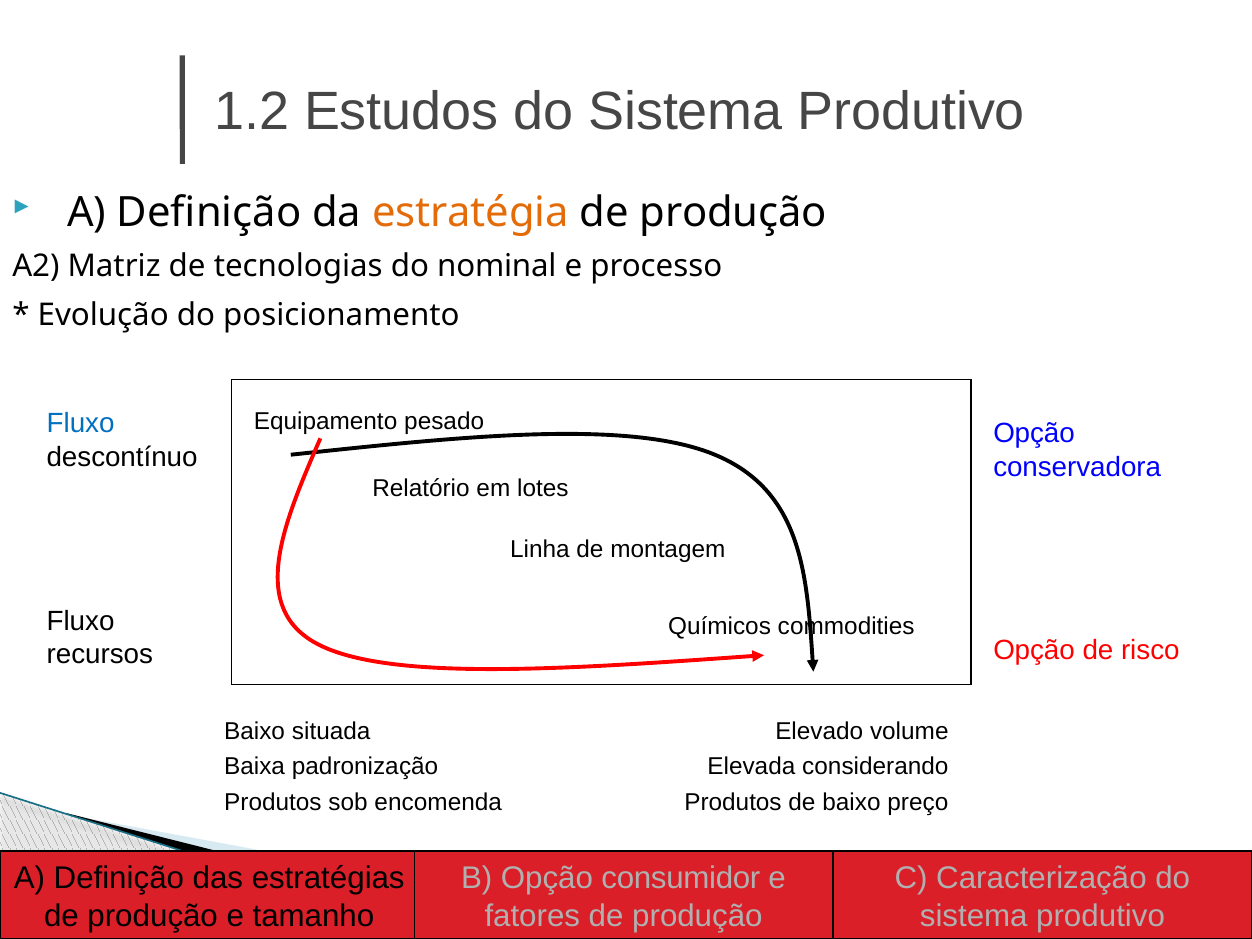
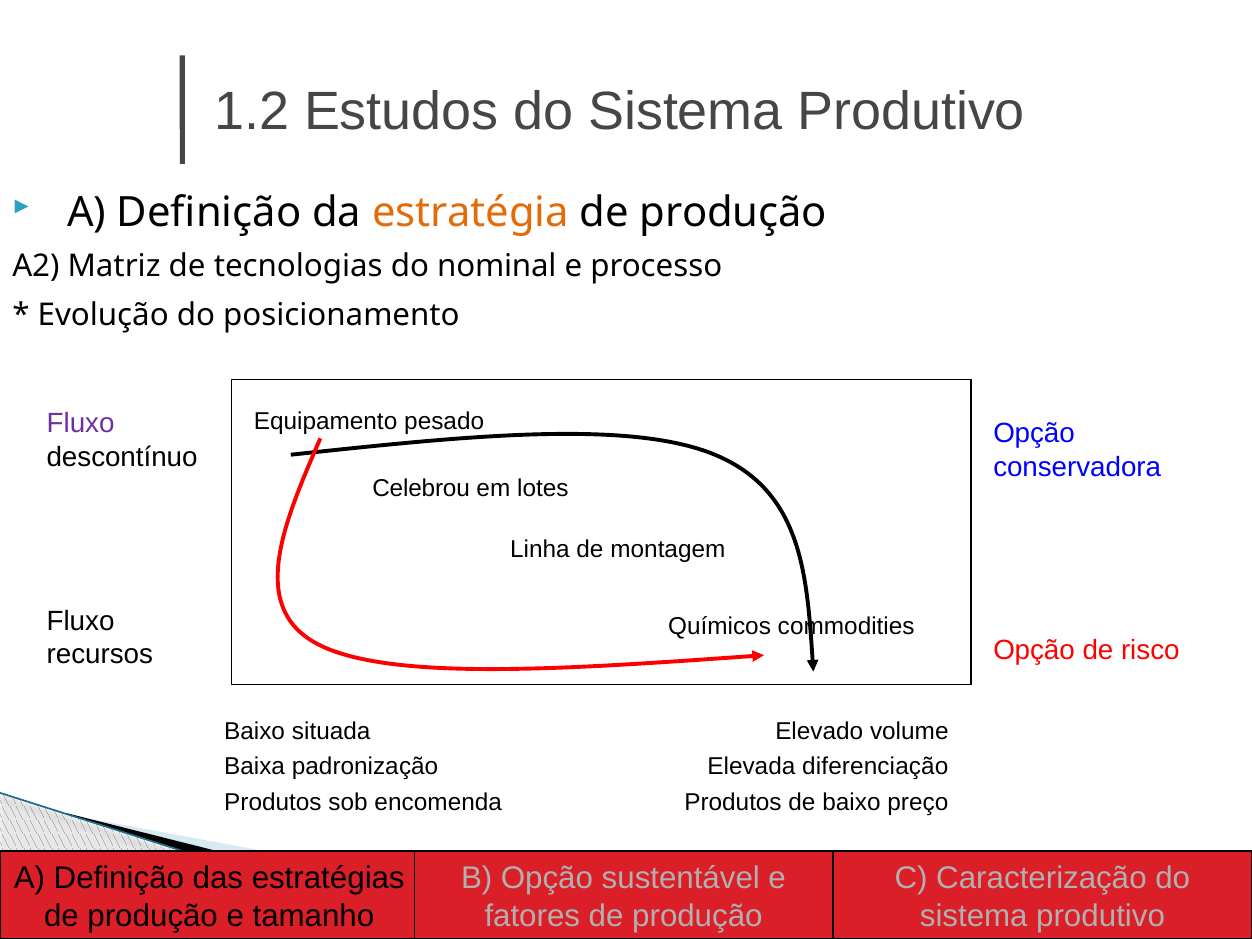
Fluxo at (81, 424) colour: blue -> purple
Relatório: Relatório -> Celebrou
considerando: considerando -> diferenciação
consumidor: consumidor -> sustentável
